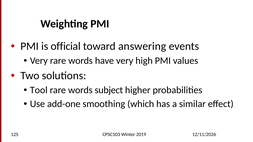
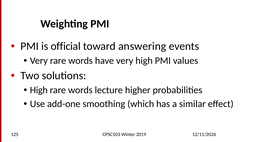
Tool at (39, 90): Tool -> High
subject: subject -> lecture
